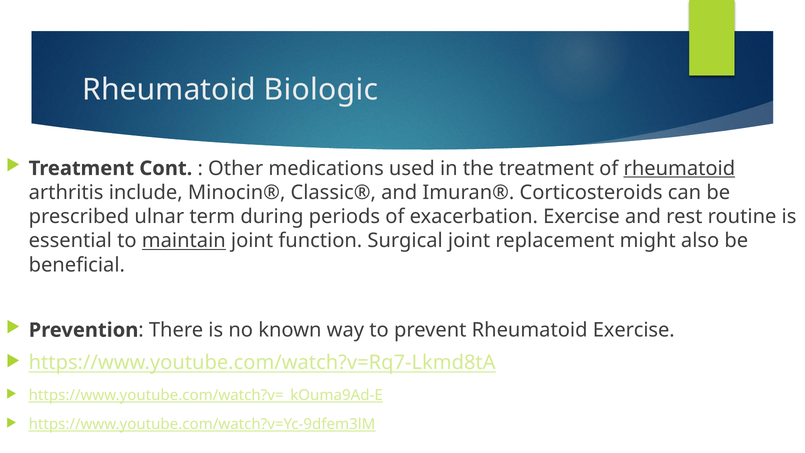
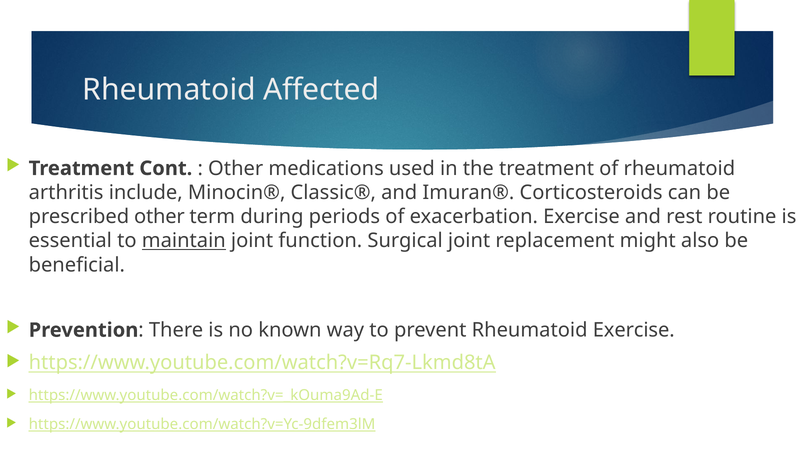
Biologic: Biologic -> Affected
rheumatoid at (679, 168) underline: present -> none
prescribed ulnar: ulnar -> other
